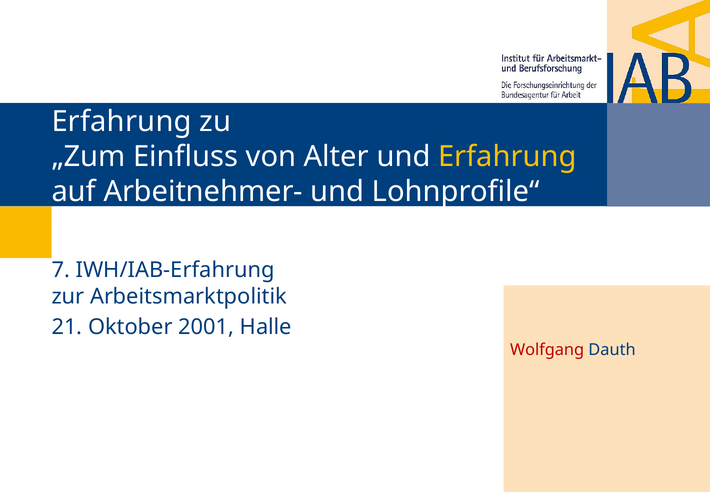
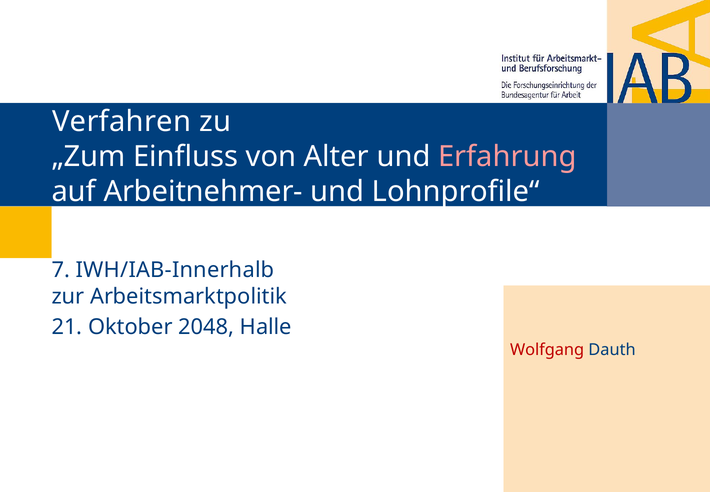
Erfahrung at (122, 122): Erfahrung -> Verfahren
Erfahrung at (507, 156) colour: yellow -> pink
IWH/IAB-Erfahrung: IWH/IAB-Erfahrung -> IWH/IAB-Innerhalb
2001: 2001 -> 2048
